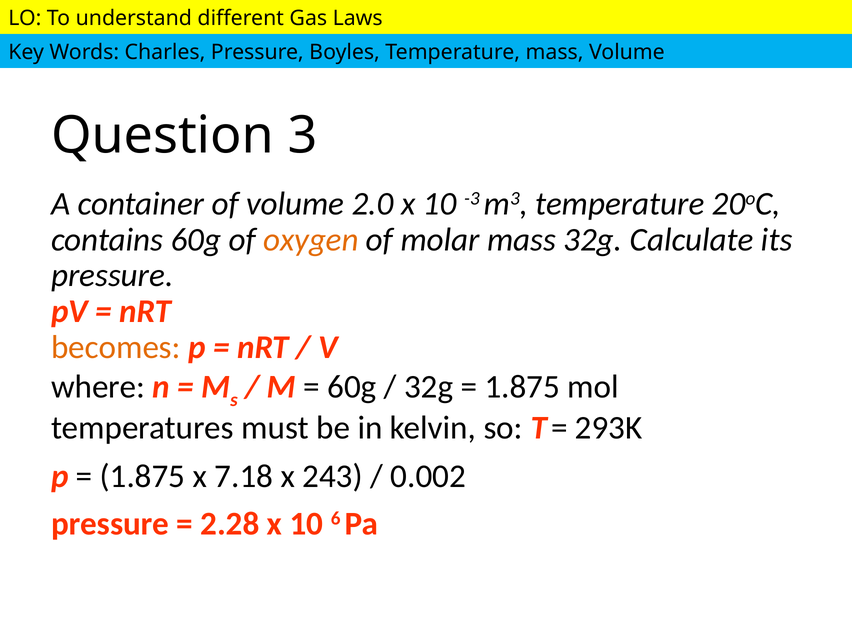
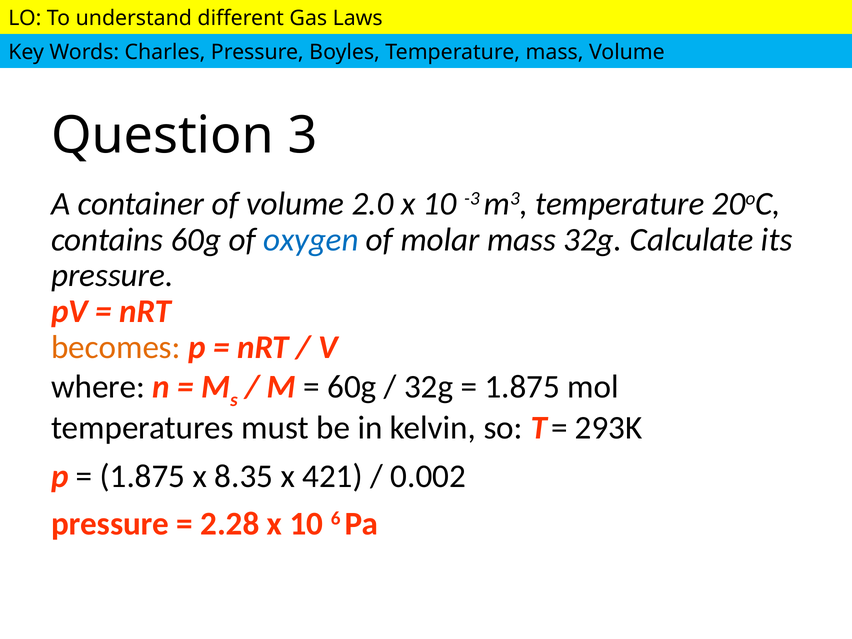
oxygen colour: orange -> blue
7.18: 7.18 -> 8.35
243: 243 -> 421
